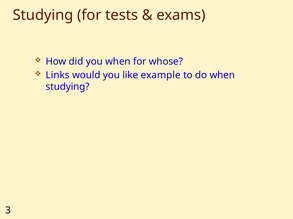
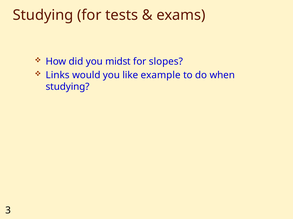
you when: when -> midst
whose: whose -> slopes
